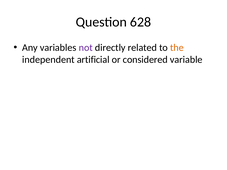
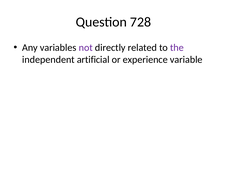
628: 628 -> 728
the colour: orange -> purple
considered: considered -> experience
